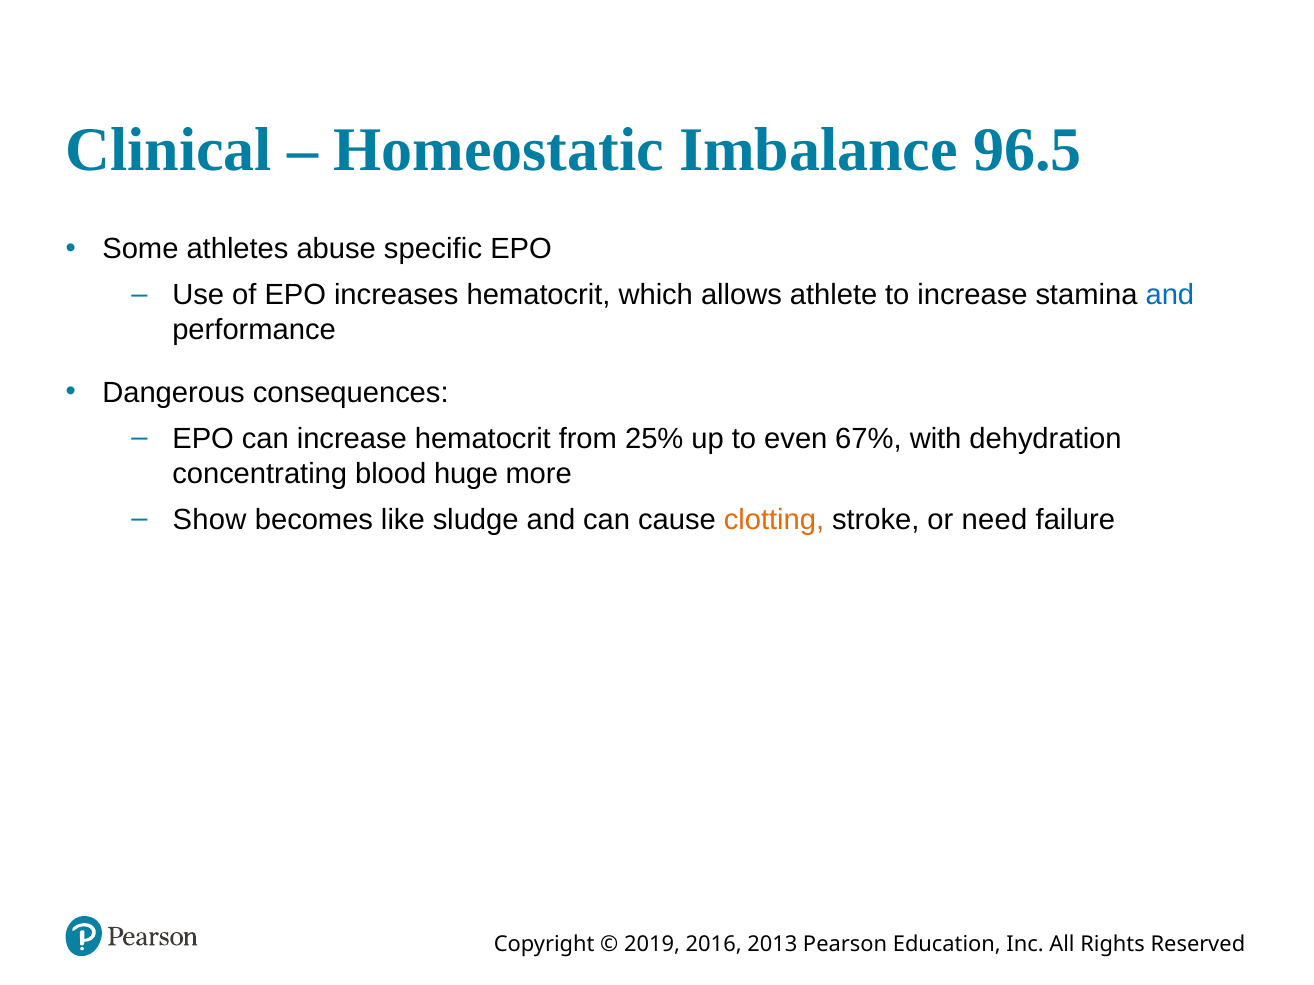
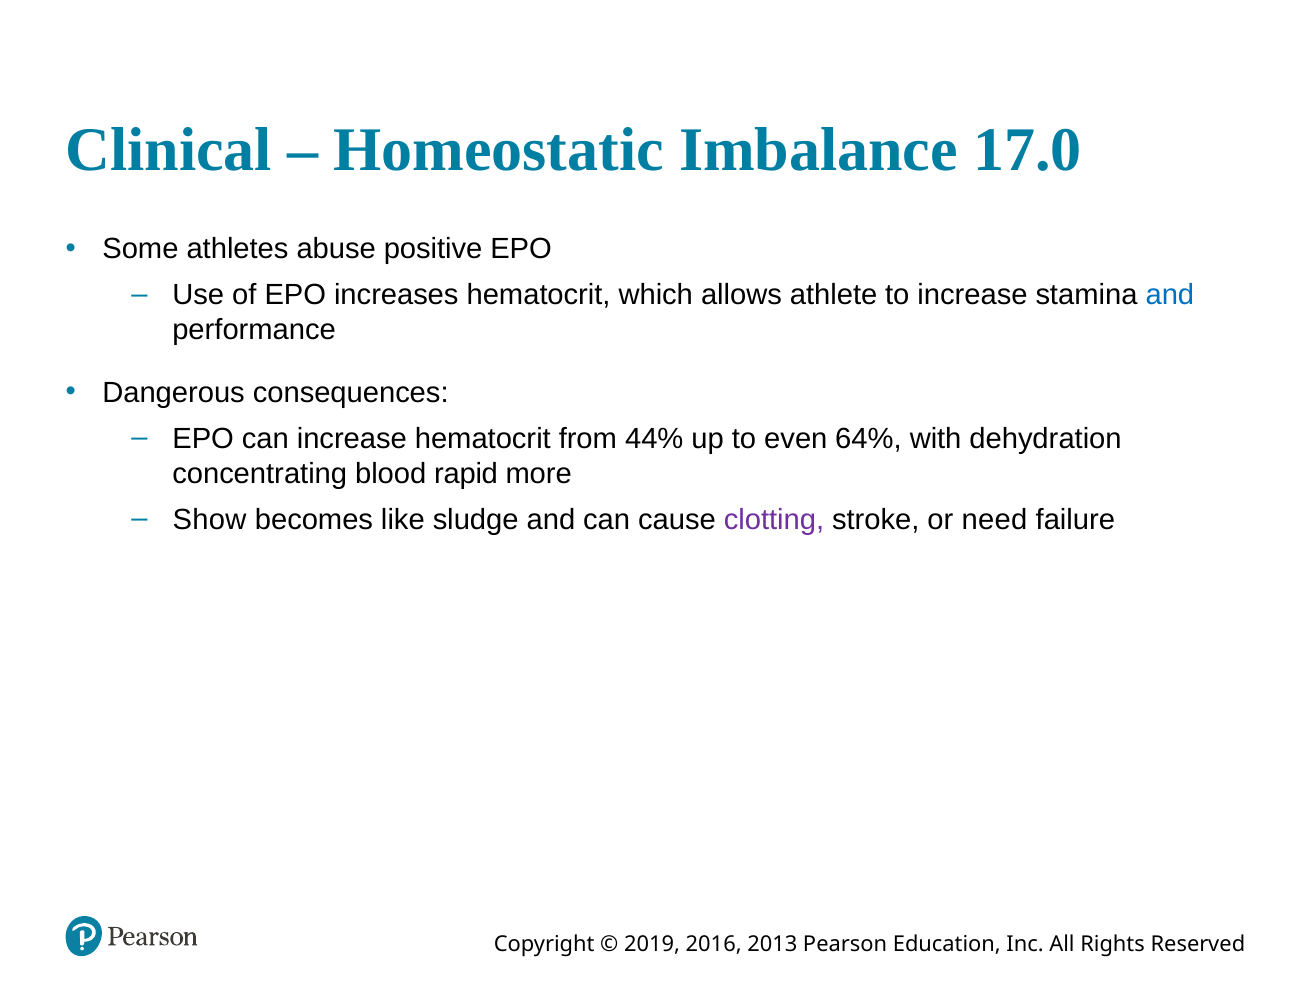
96.5: 96.5 -> 17.0
specific: specific -> positive
25%: 25% -> 44%
67%: 67% -> 64%
huge: huge -> rapid
clotting colour: orange -> purple
